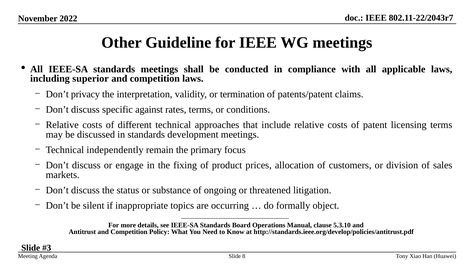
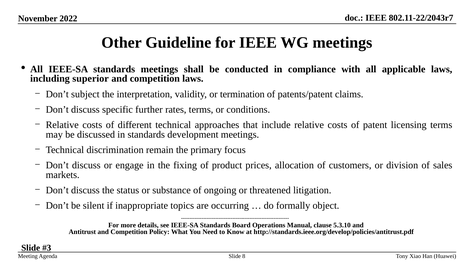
privacy: privacy -> subject
against: against -> further
independently: independently -> discrimination
